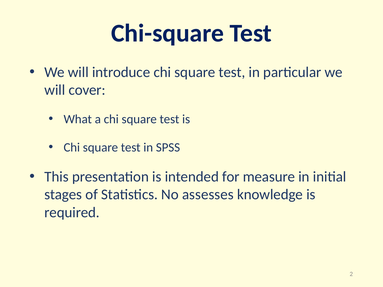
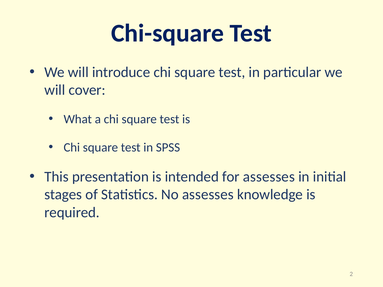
for measure: measure -> assesses
